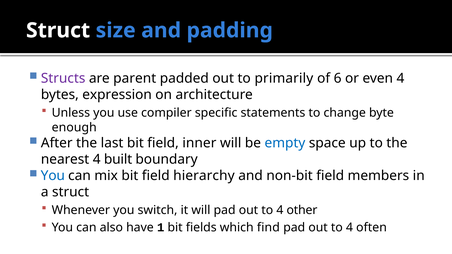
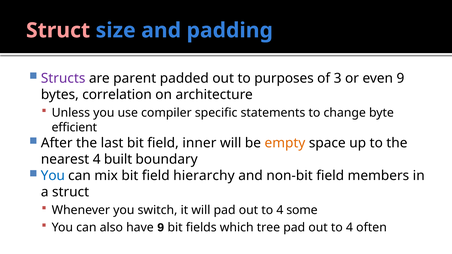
Struct at (58, 30) colour: white -> pink
primarily: primarily -> purposes
6: 6 -> 3
even 4: 4 -> 9
expression: expression -> correlation
enough: enough -> efficient
empty colour: blue -> orange
other: other -> some
have 1: 1 -> 9
find: find -> tree
